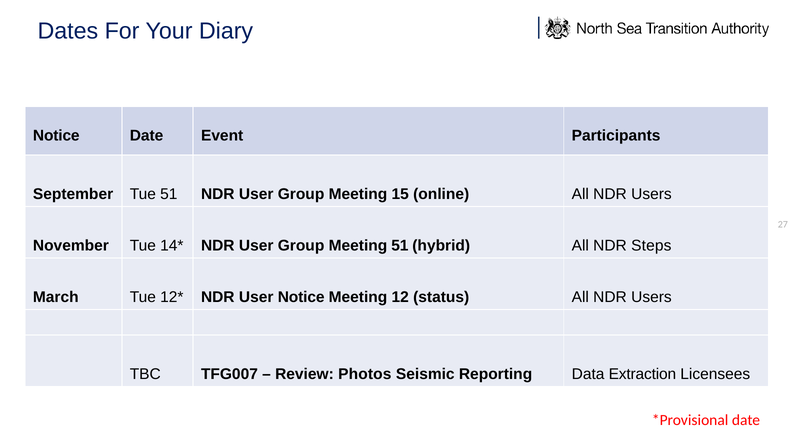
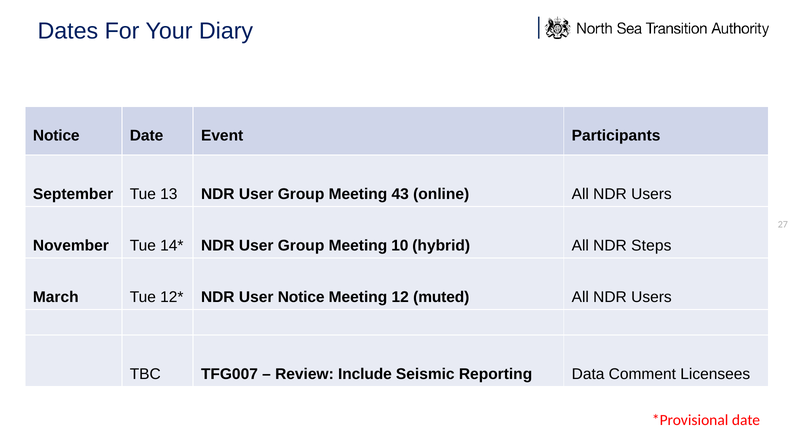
Tue 51: 51 -> 13
15: 15 -> 43
Meeting 51: 51 -> 10
status: status -> muted
Photos: Photos -> Include
Extraction: Extraction -> Comment
